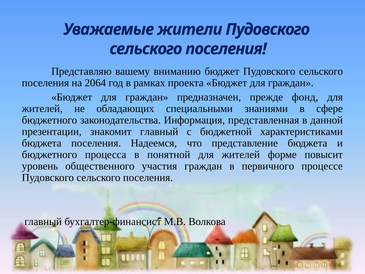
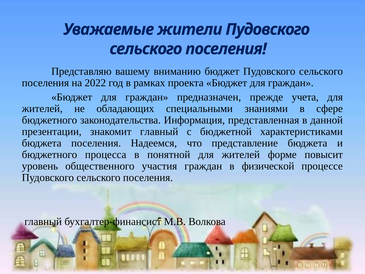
2064: 2064 -> 2022
фонд: фонд -> учета
первичного: первичного -> физической
